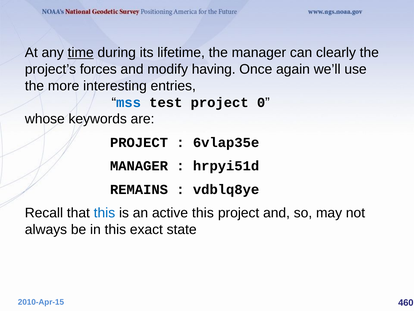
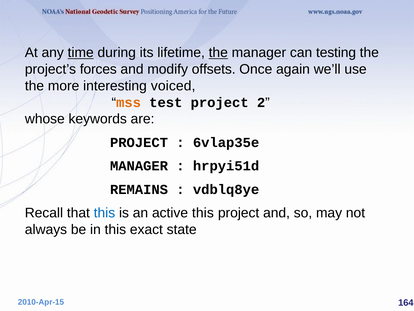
the at (218, 53) underline: none -> present
clearly: clearly -> testing
having: having -> offsets
entries: entries -> voiced
mss colour: blue -> orange
0: 0 -> 2
460: 460 -> 164
